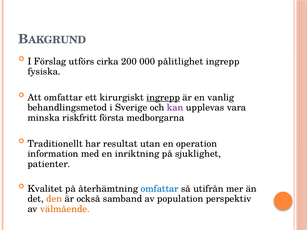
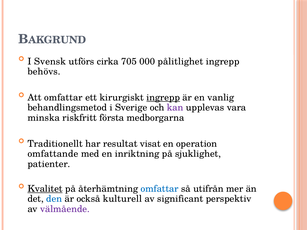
Förslag: Förslag -> Svensk
200: 200 -> 705
fysiska: fysiska -> behövs
utan: utan -> visat
information: information -> omfattande
Kvalitet underline: none -> present
den colour: orange -> blue
samband: samband -> kulturell
population: population -> significant
välmående colour: orange -> purple
